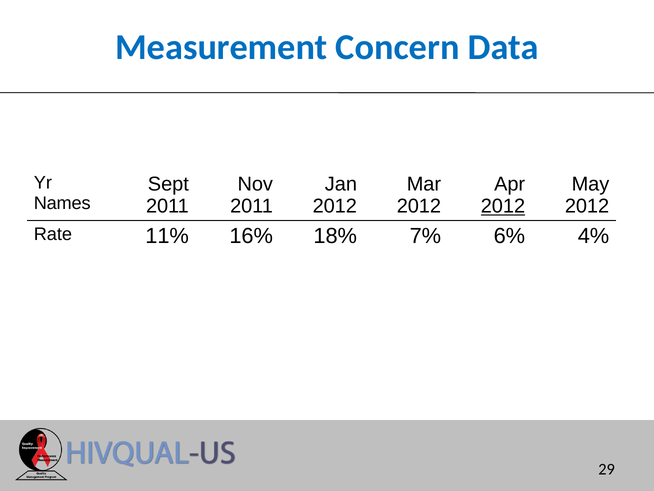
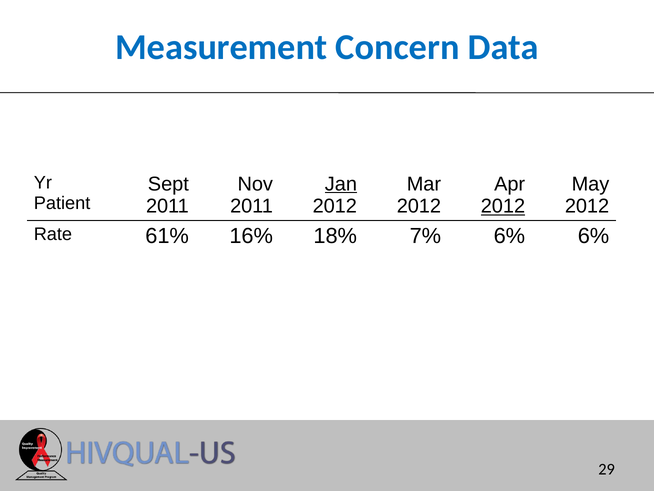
Jan underline: none -> present
Names: Names -> Patient
11%: 11% -> 61%
6% 4%: 4% -> 6%
